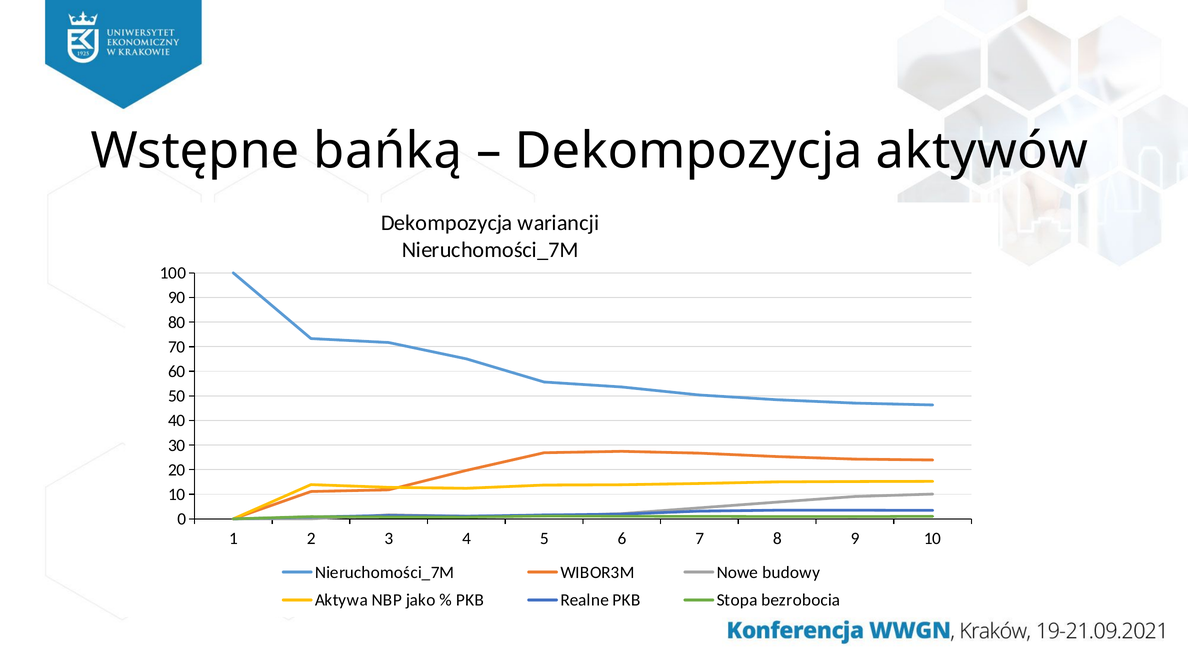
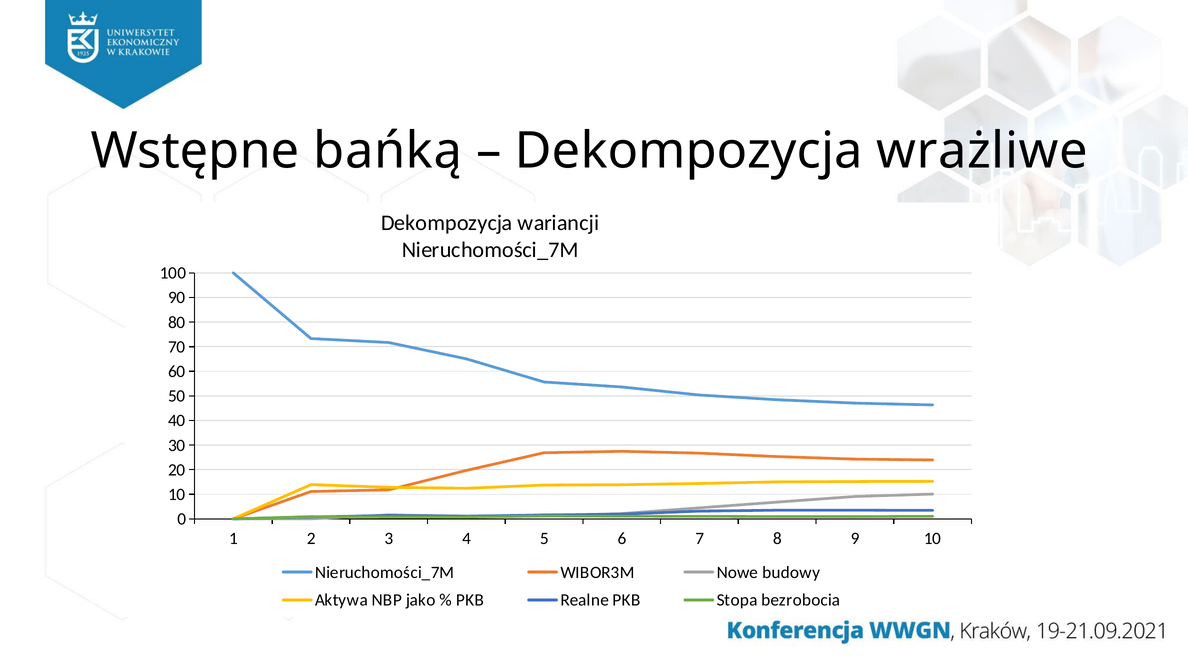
aktywów: aktywów -> wrażliwe
